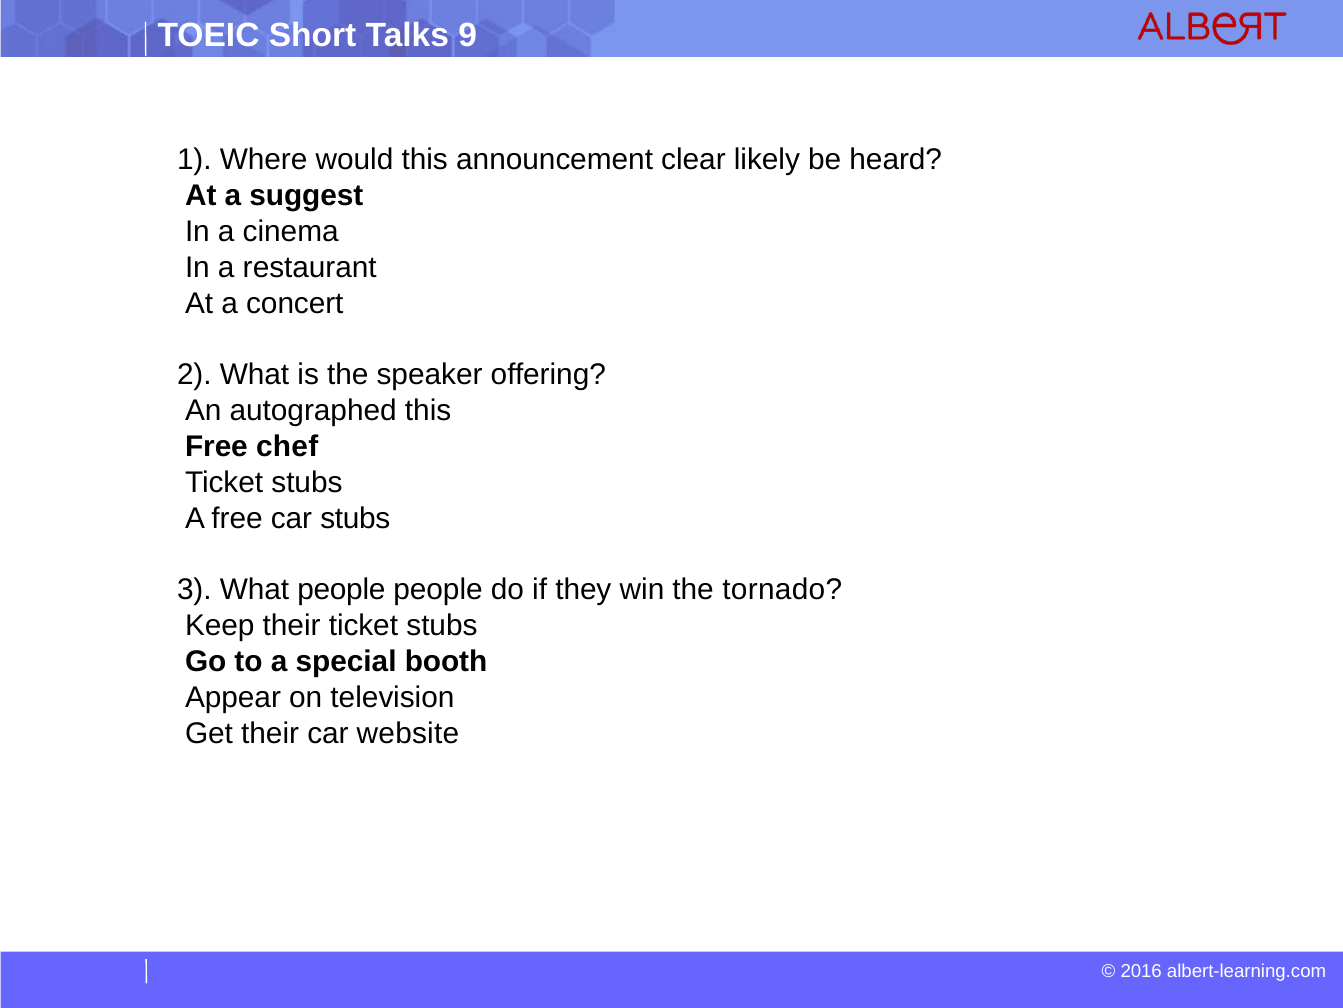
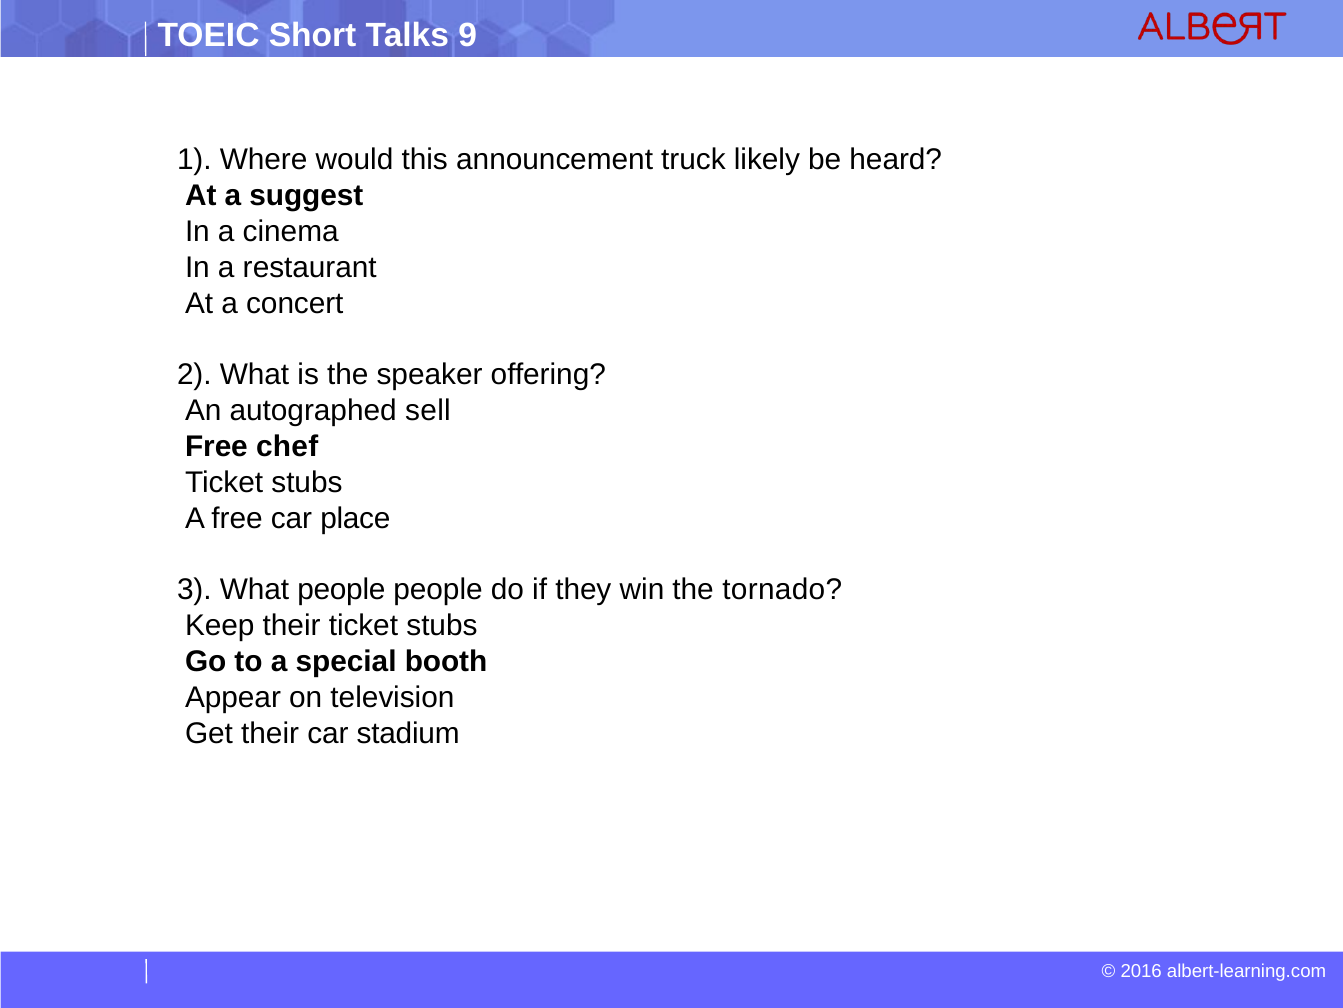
clear: clear -> truck
autographed this: this -> sell
car stubs: stubs -> place
website: website -> stadium
